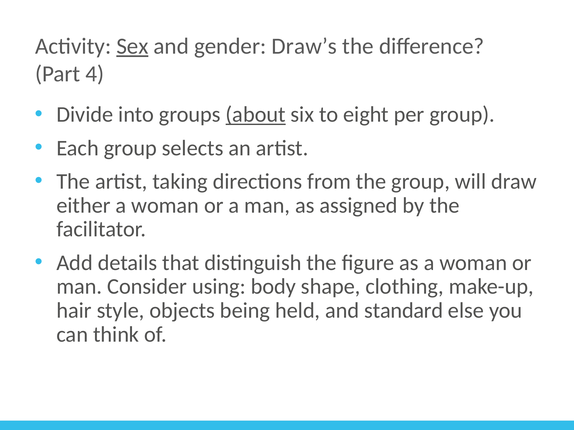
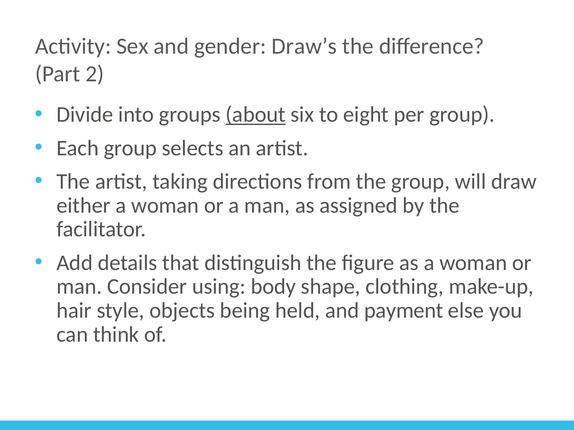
Sex underline: present -> none
4: 4 -> 2
standard: standard -> payment
